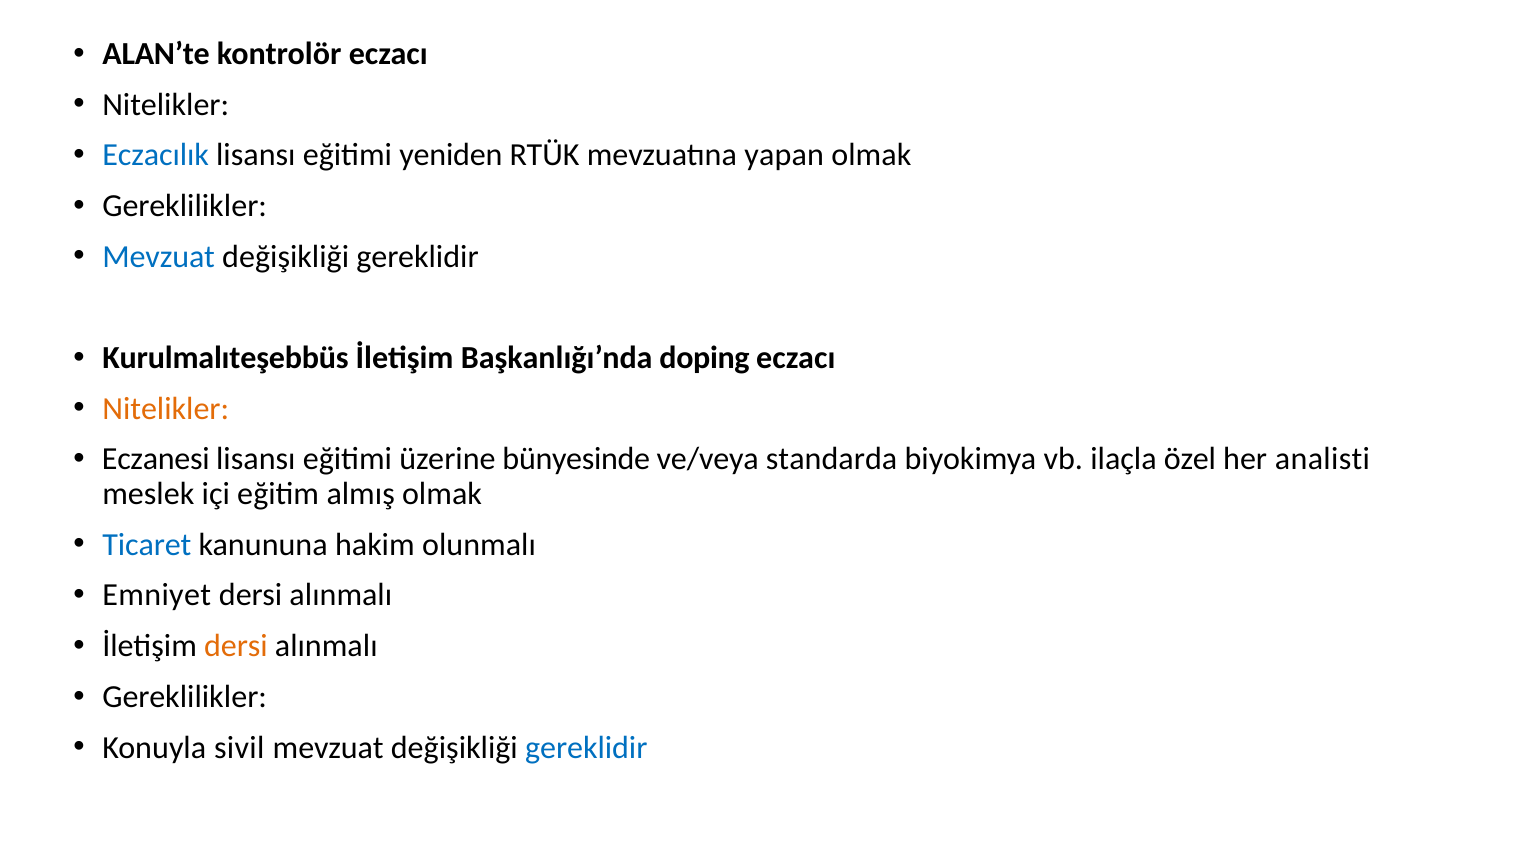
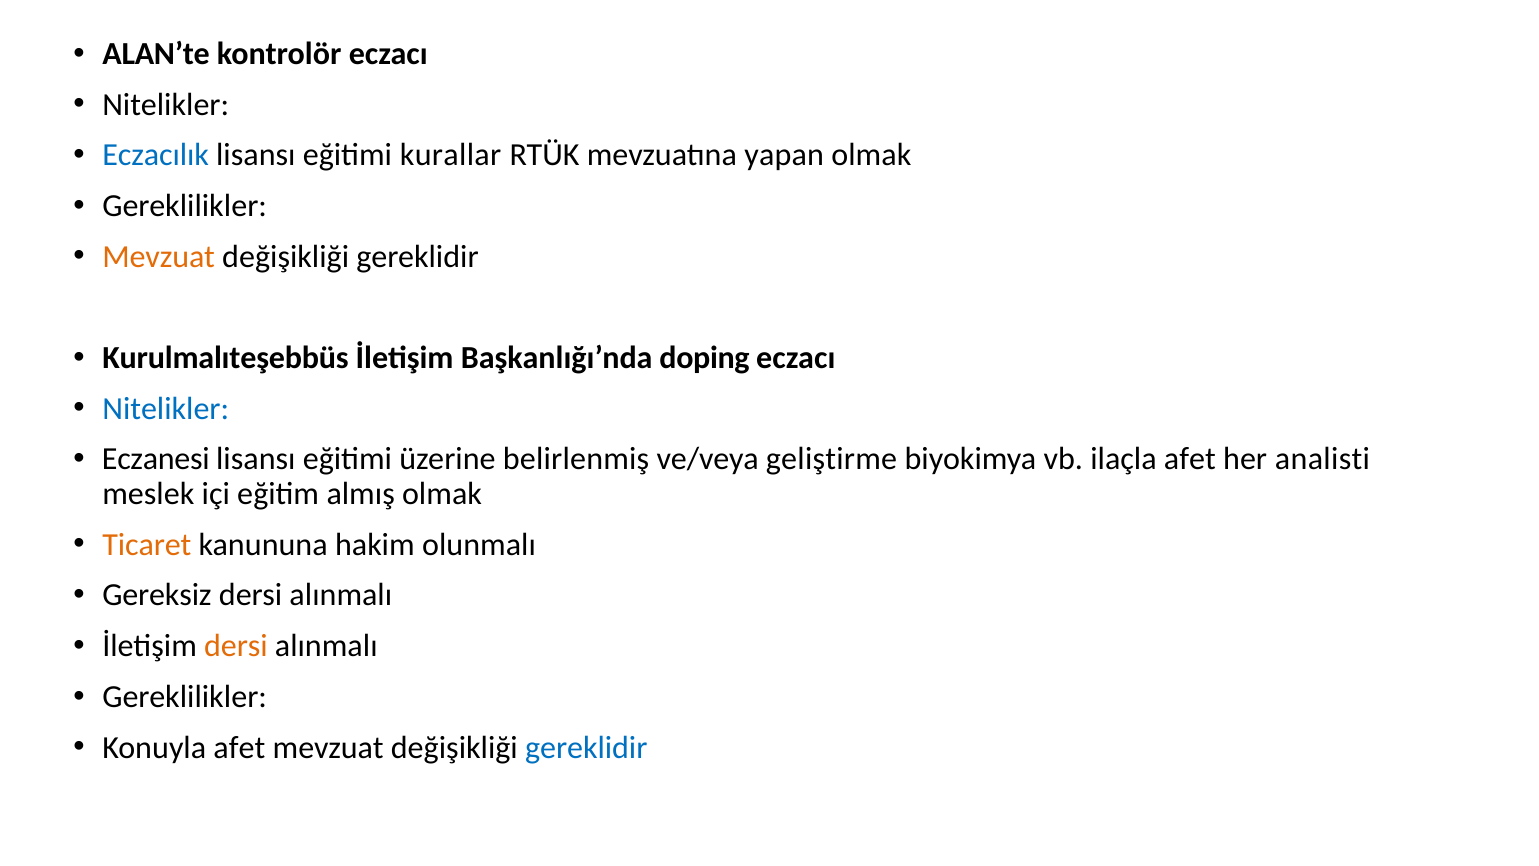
yeniden: yeniden -> kurallar
Mevzuat at (159, 257) colour: blue -> orange
Nitelikler at (166, 409) colour: orange -> blue
bünyesinde: bünyesinde -> belirlenmiş
standarda: standarda -> geliştirme
ilaçla özel: özel -> afet
Ticaret colour: blue -> orange
Emniyet: Emniyet -> Gereksiz
Konuyla sivil: sivil -> afet
